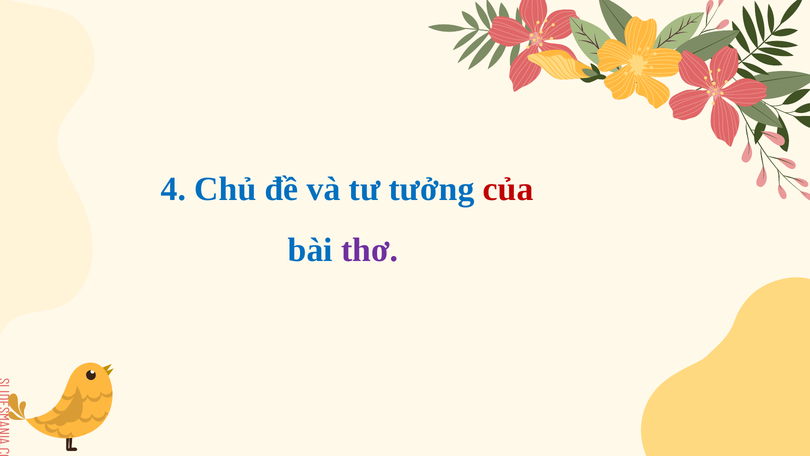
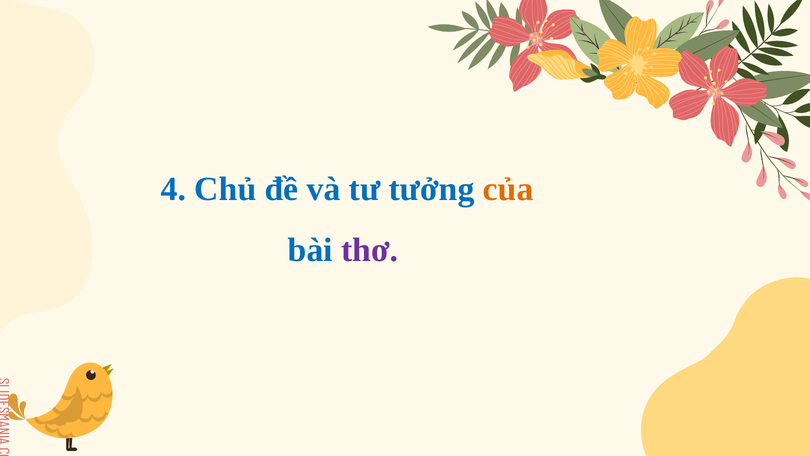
của colour: red -> orange
